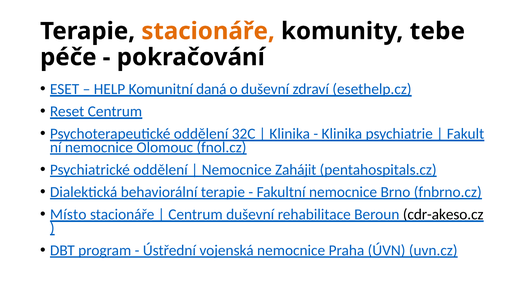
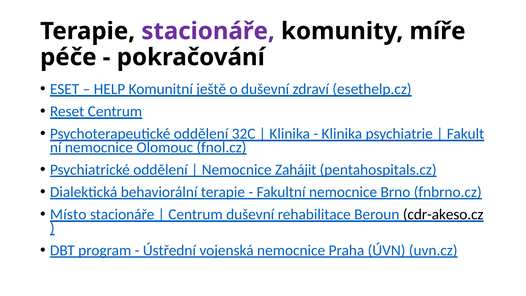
stacionáře at (208, 31) colour: orange -> purple
tebe: tebe -> míře
daná: daná -> ještě
